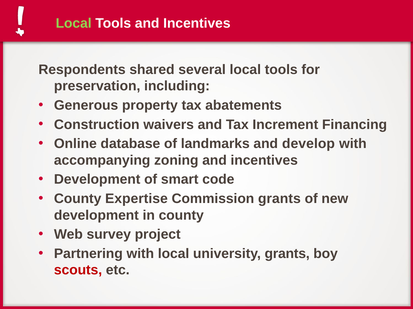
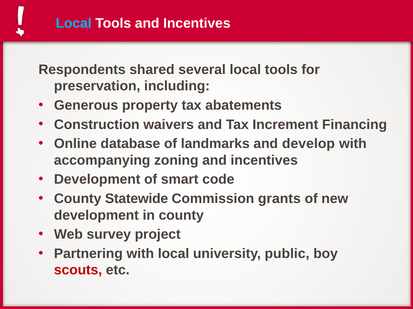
Local at (74, 23) colour: light green -> light blue
Expertise: Expertise -> Statewide
university grants: grants -> public
